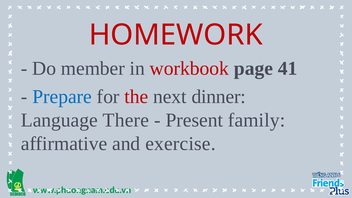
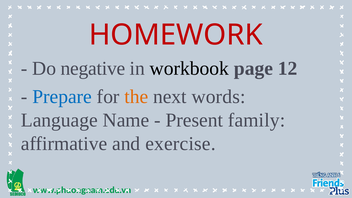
member: member -> negative
workbook colour: red -> black
41: 41 -> 12
the colour: red -> orange
dinner: dinner -> words
There: There -> Name
